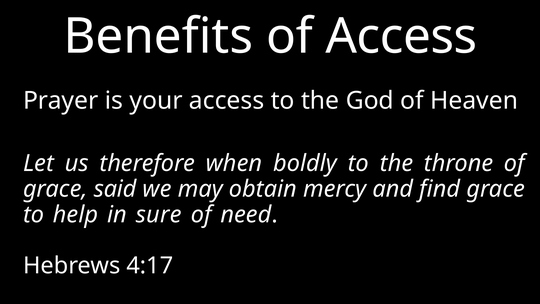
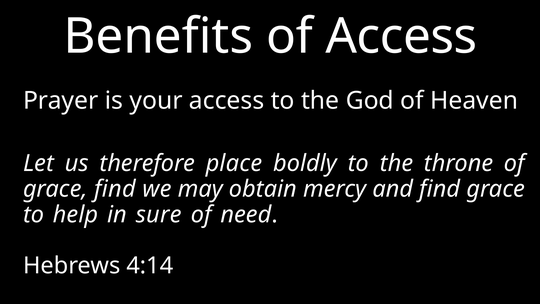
when: when -> place
grace said: said -> find
4:17: 4:17 -> 4:14
